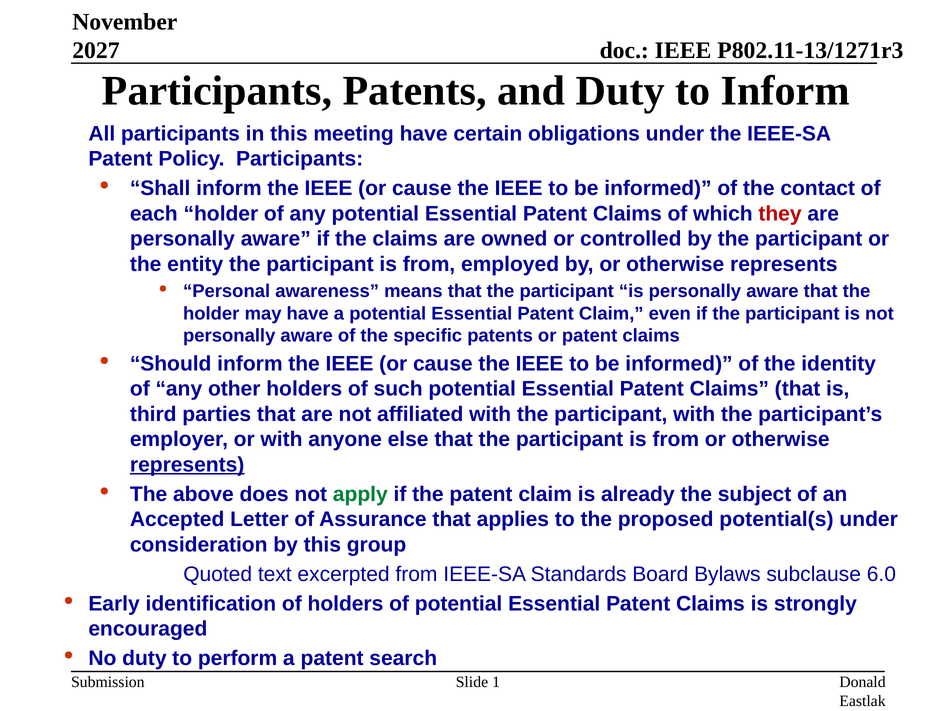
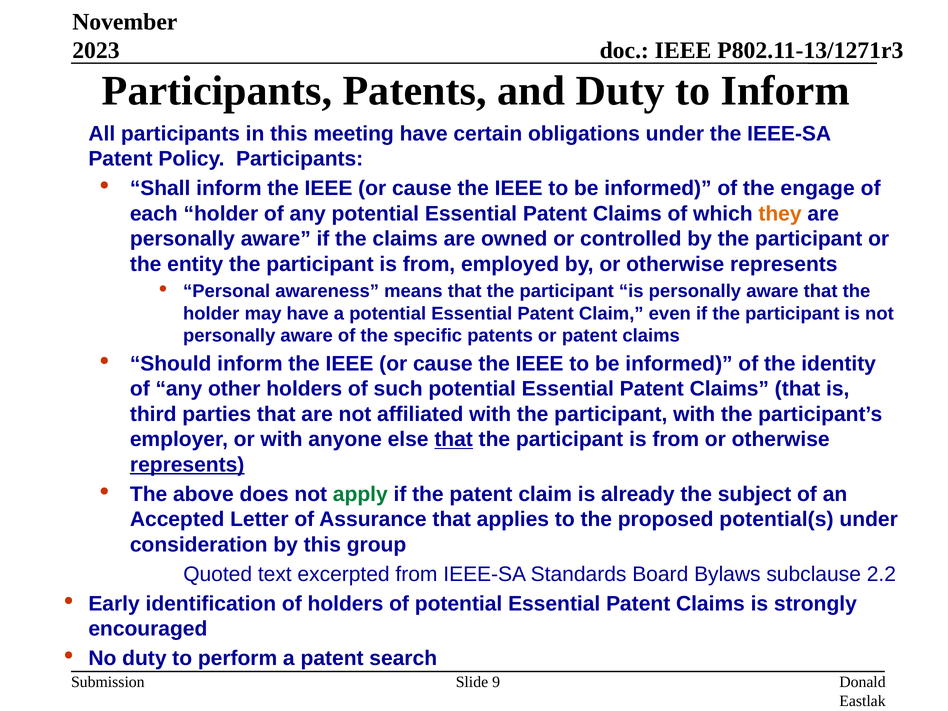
2027: 2027 -> 2023
contact: contact -> engage
they colour: red -> orange
that at (454, 440) underline: none -> present
6.0: 6.0 -> 2.2
1: 1 -> 9
